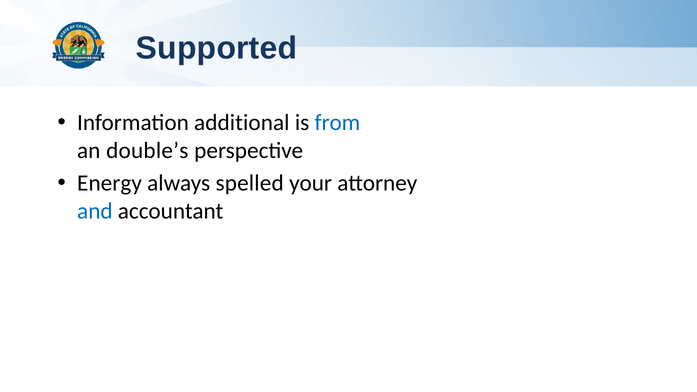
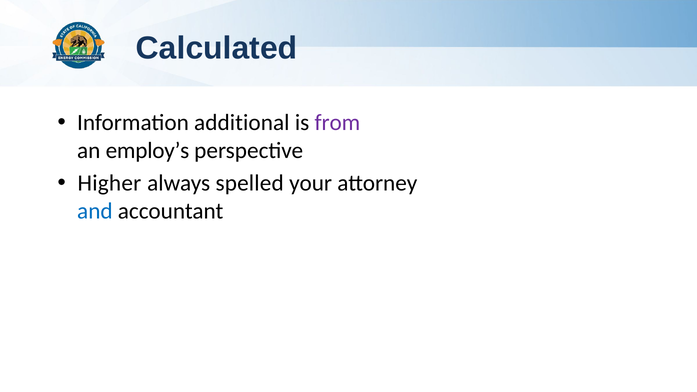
Supported: Supported -> Calculated
from colour: blue -> purple
double’s: double’s -> employ’s
Energy: Energy -> Higher
